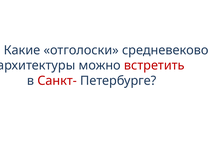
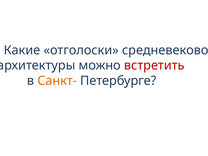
Санкт- colour: red -> orange
